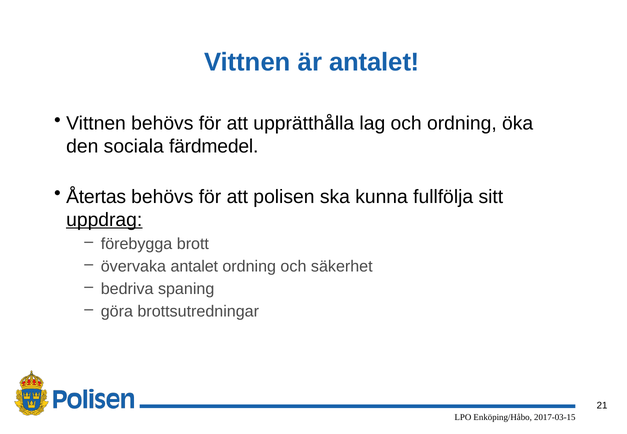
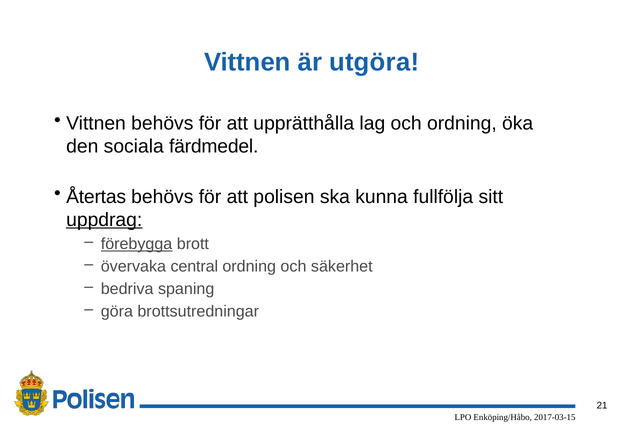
är antalet: antalet -> utgöra
förebygga underline: none -> present
övervaka antalet: antalet -> central
